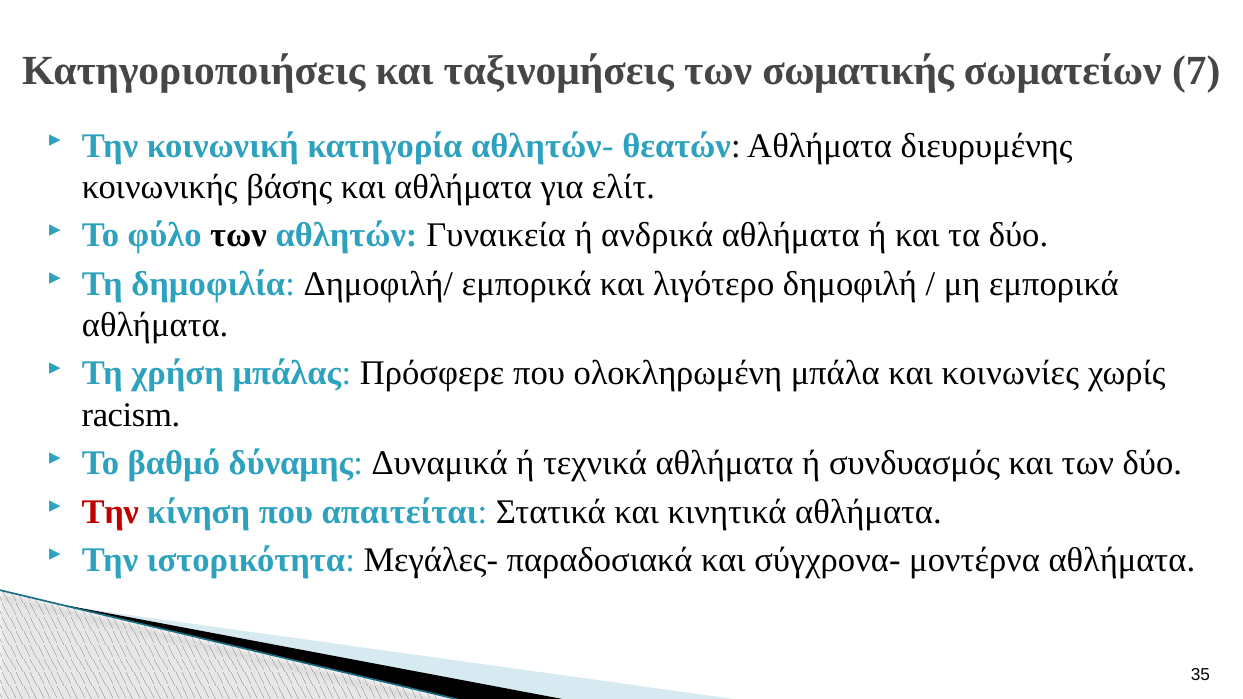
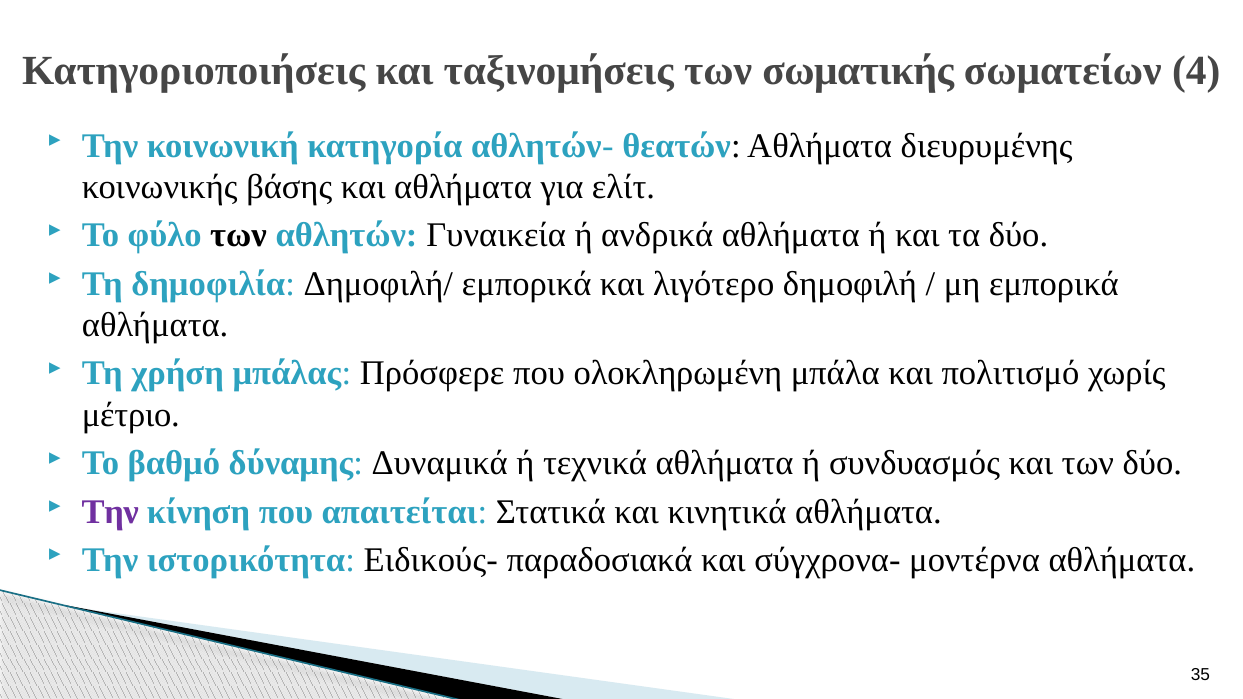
7: 7 -> 4
κοινωνίες: κοινωνίες -> πολιτισμό
racism: racism -> μέτριο
Την at (110, 512) colour: red -> purple
Μεγάλες-: Μεγάλες- -> Ειδικούς-
